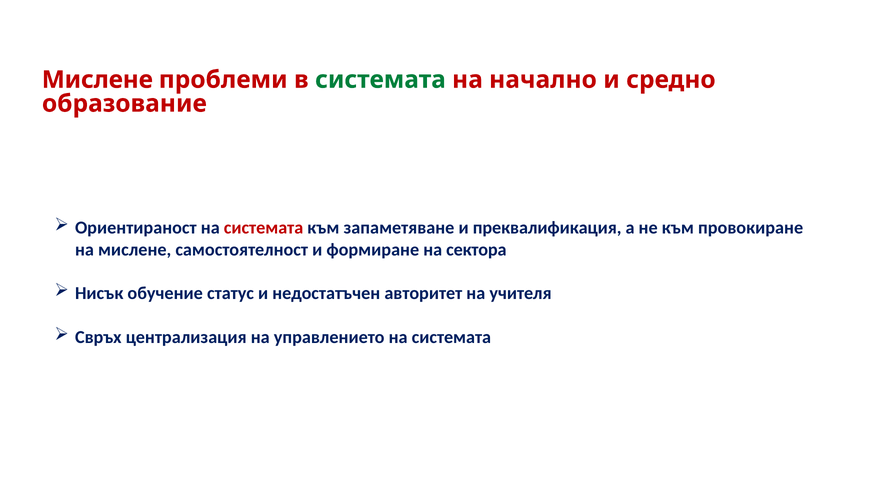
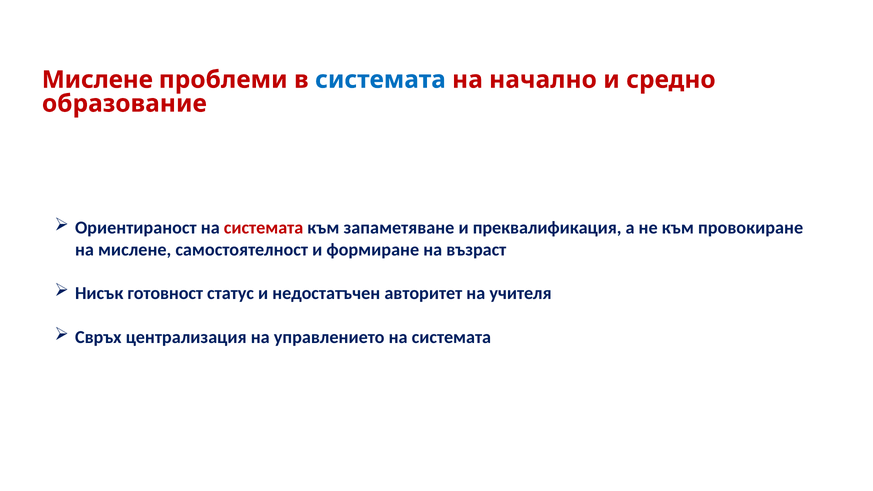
системата at (380, 80) colour: green -> blue
сектора: сектора -> възраст
обучение: обучение -> готовност
